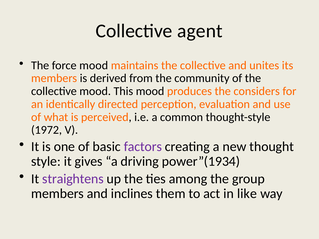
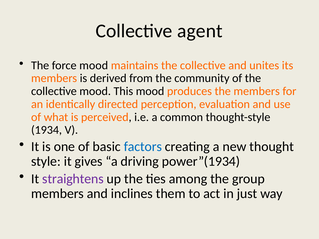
the considers: considers -> members
1972: 1972 -> 1934
factors colour: purple -> blue
like: like -> just
